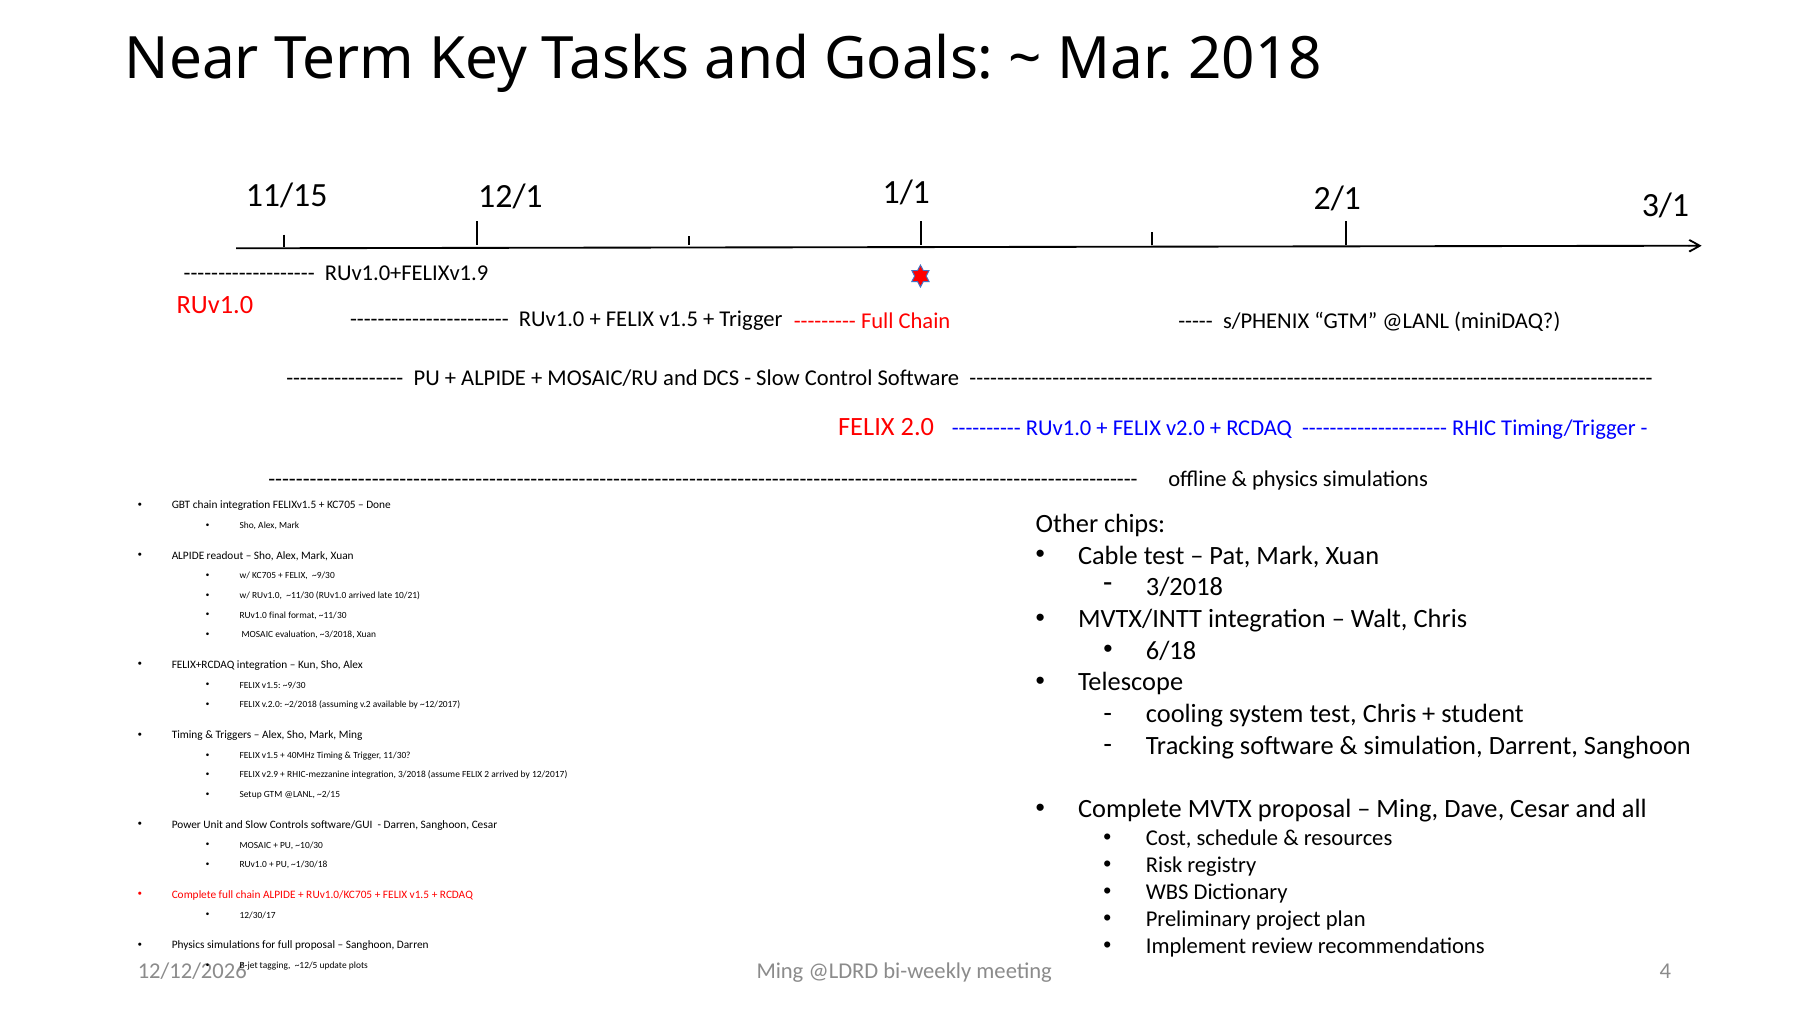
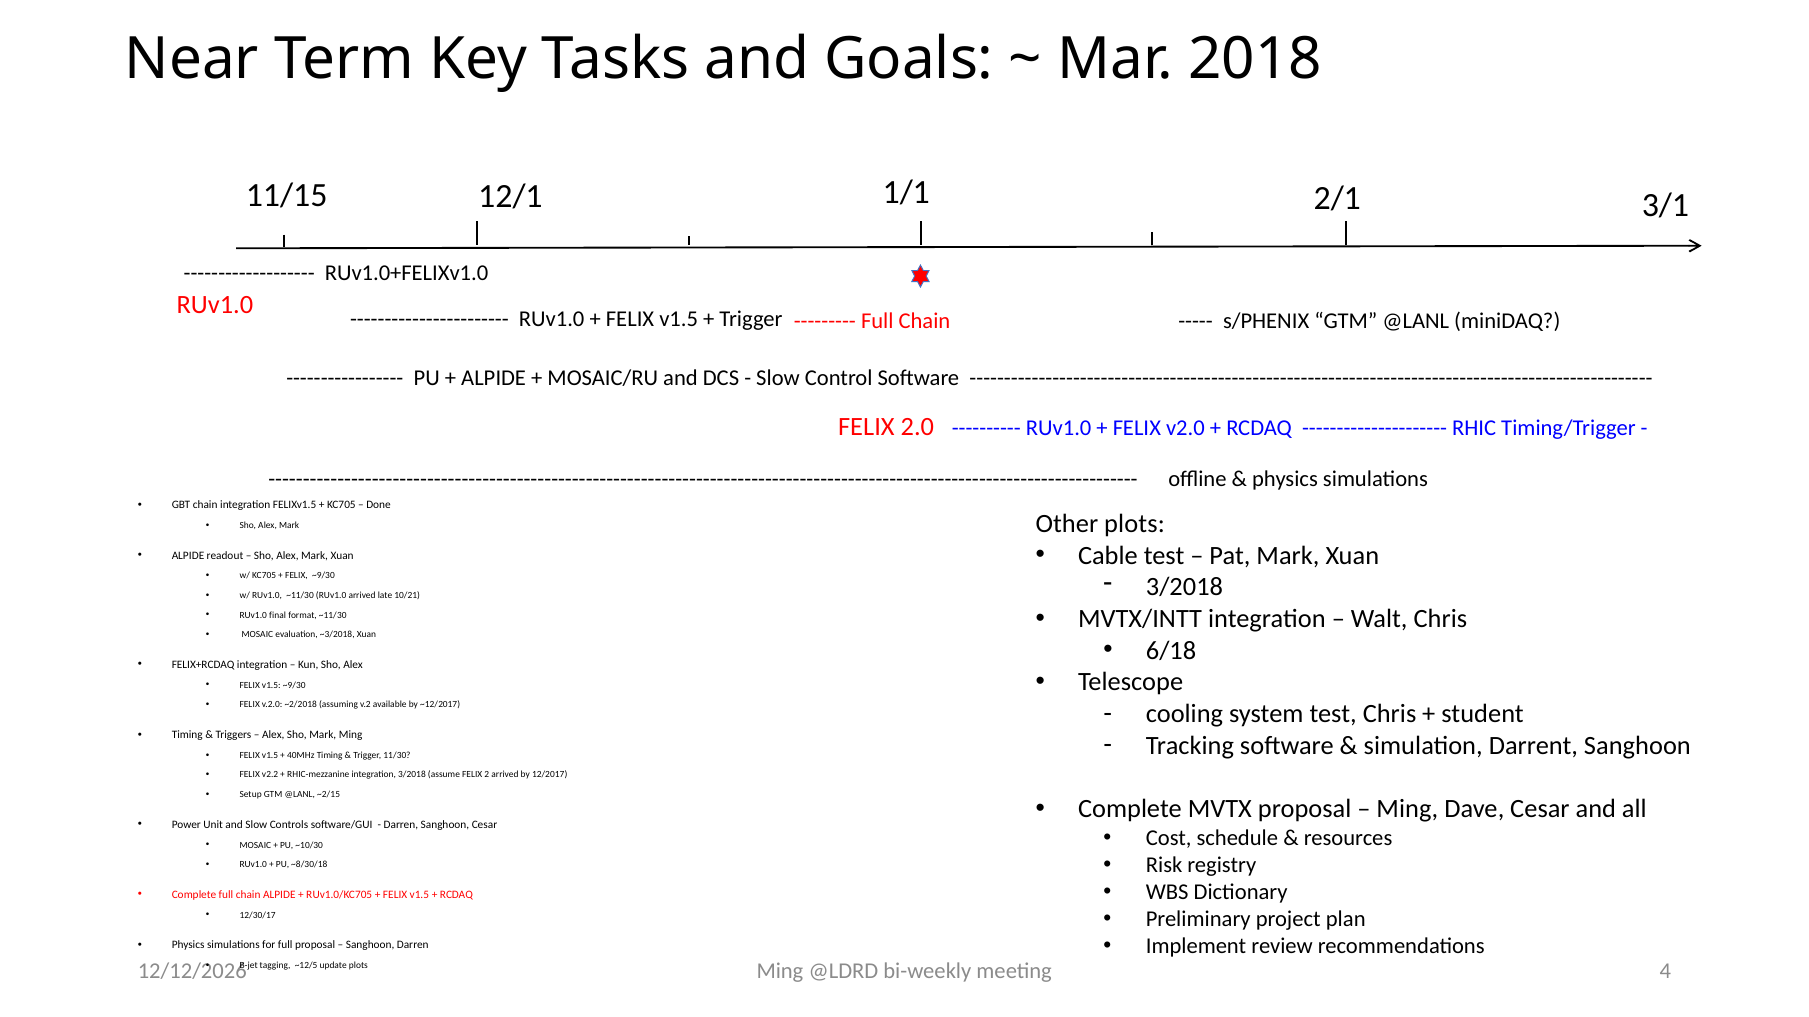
RUv1.0+FELIXv1.9: RUv1.0+FELIXv1.9 -> RUv1.0+FELIXv1.0
Other chips: chips -> plots
v2.9: v2.9 -> v2.2
~1/30/18: ~1/30/18 -> ~8/30/18
